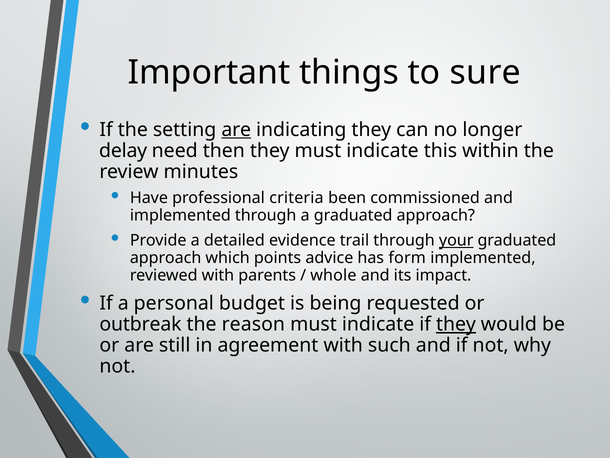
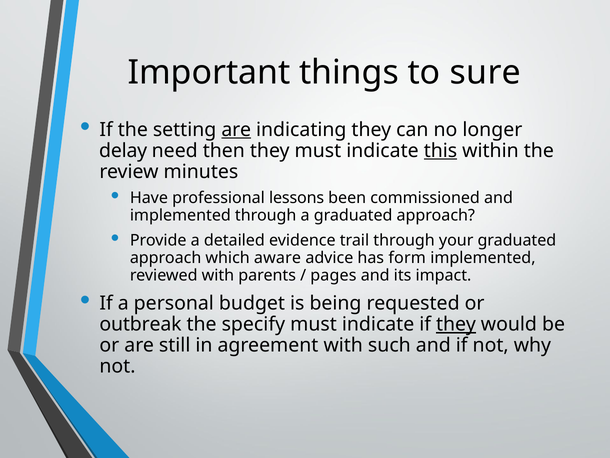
this underline: none -> present
criteria: criteria -> lessons
your underline: present -> none
points: points -> aware
whole: whole -> pages
reason: reason -> specify
